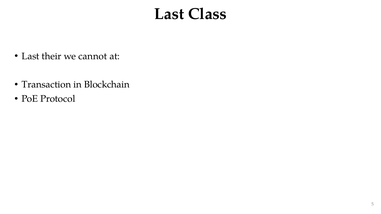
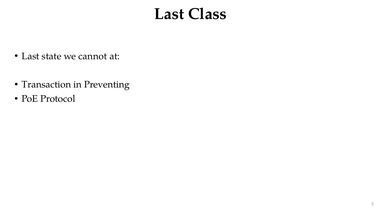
their: their -> state
Blockchain: Blockchain -> Preventing
